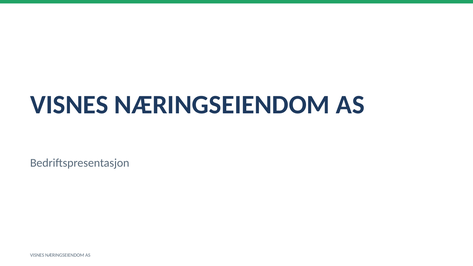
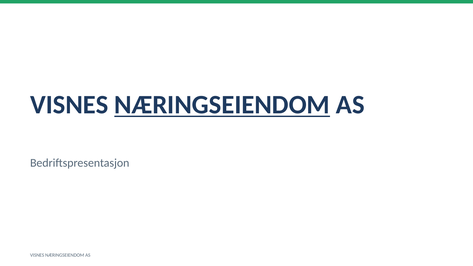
NÆRINGSEIENDOM at (222, 105) underline: none -> present
